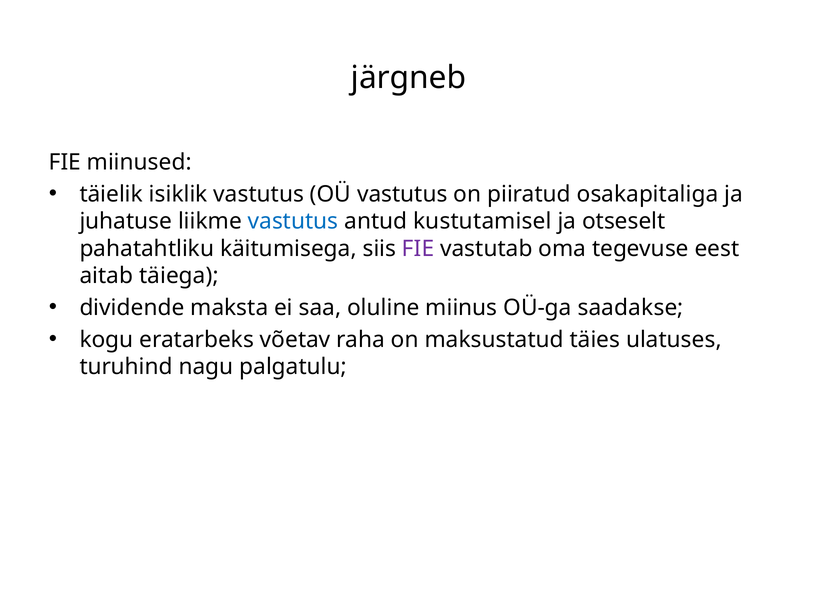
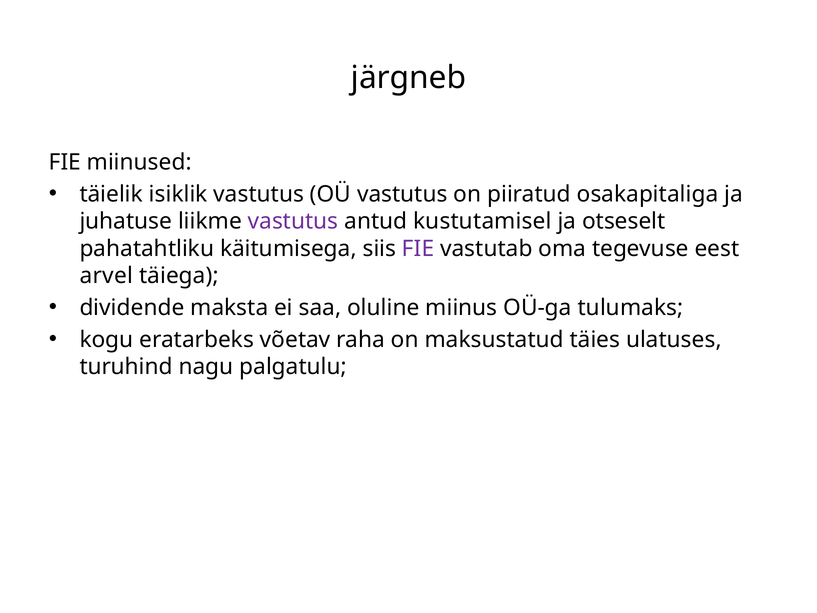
vastutus at (293, 221) colour: blue -> purple
aitab: aitab -> arvel
saadakse: saadakse -> tulumaks
